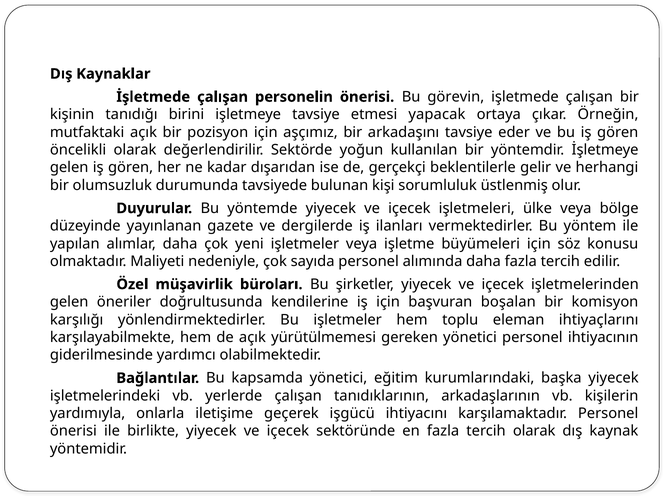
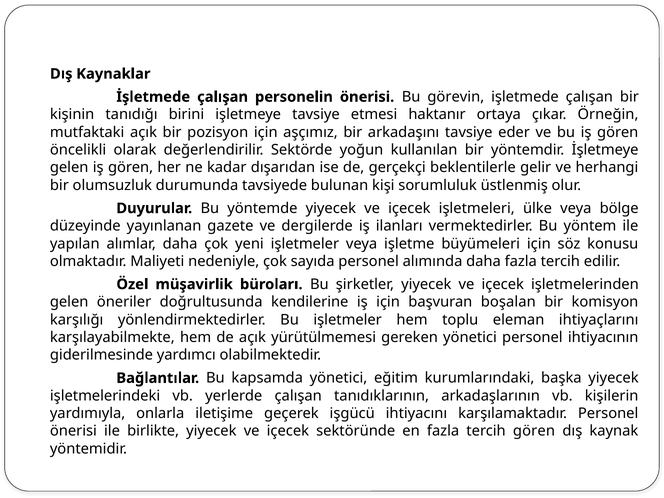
yapacak: yapacak -> haktanır
tercih olarak: olarak -> gören
